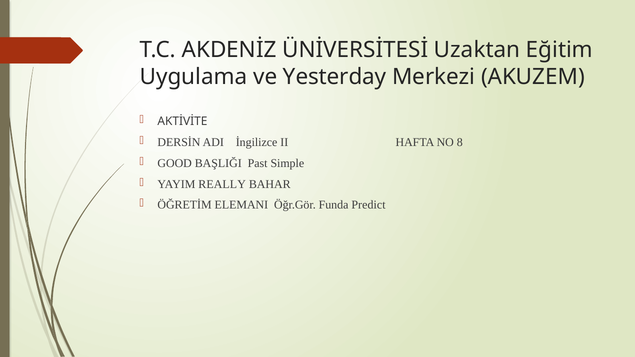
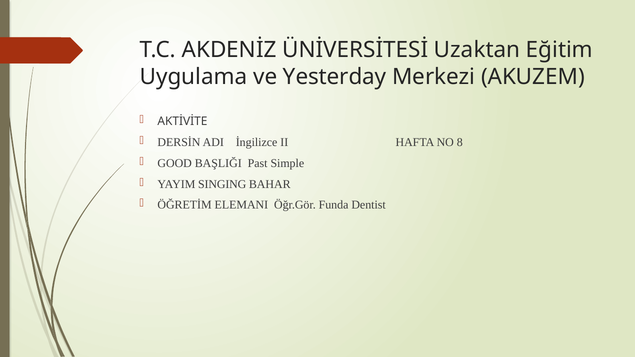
REALLY: REALLY -> SINGING
Predict: Predict -> Dentist
